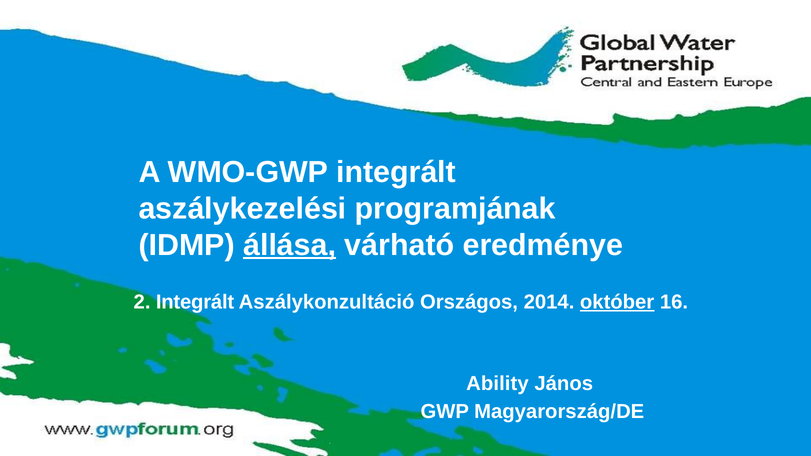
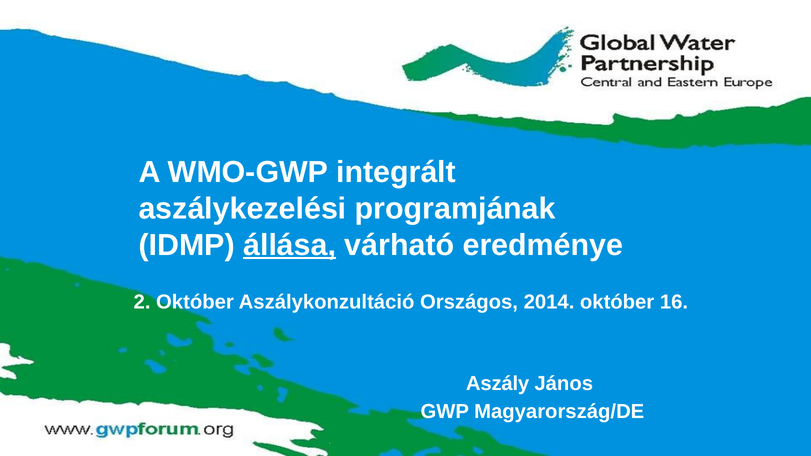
2 Integrált: Integrált -> Október
október at (617, 302) underline: present -> none
Ability: Ability -> Aszály
